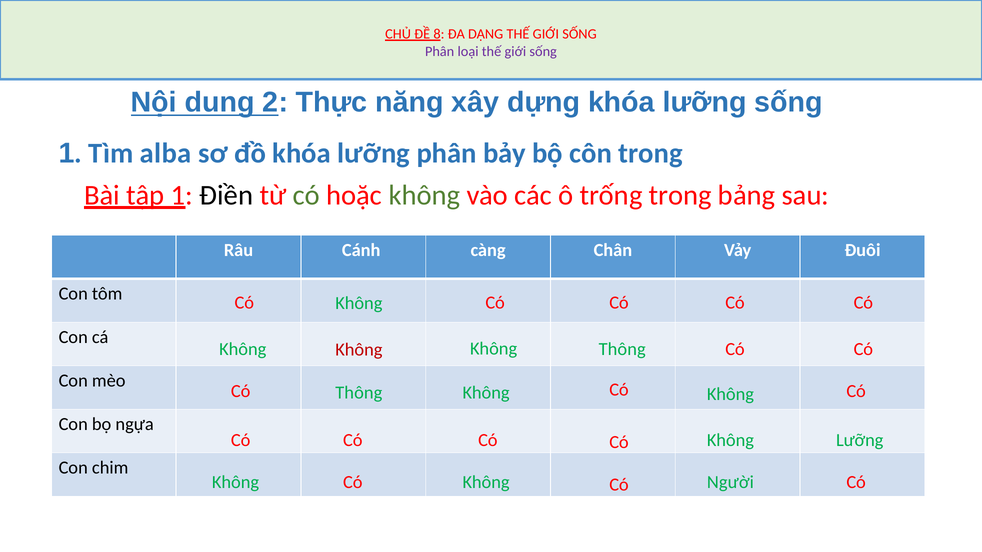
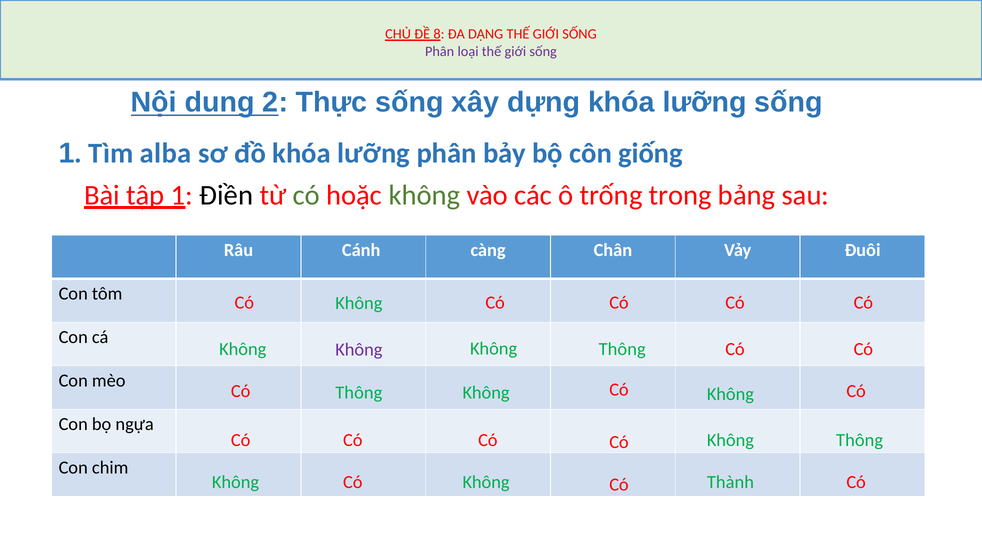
Thực năng: năng -> sống
côn trong: trong -> giống
Không at (359, 350) colour: red -> purple
Lưỡng at (860, 440): Lưỡng -> Thông
Người: Người -> Thành
